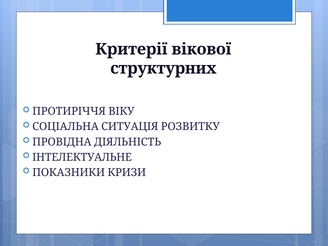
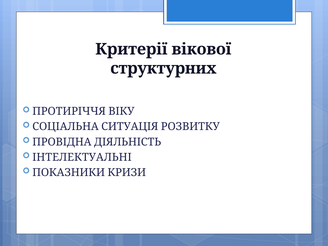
ІНТЕЛЕКТУАЛЬНЕ: ІНТЕЛЕКТУАЛЬНЕ -> ІНТЕЛЕКТУАЛЬНІ
